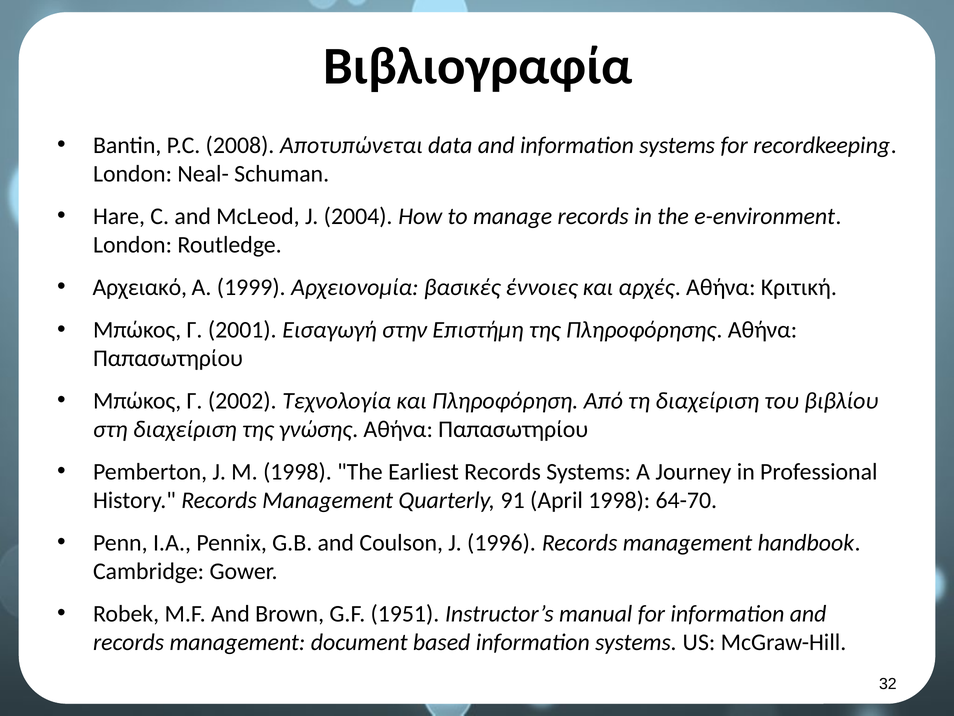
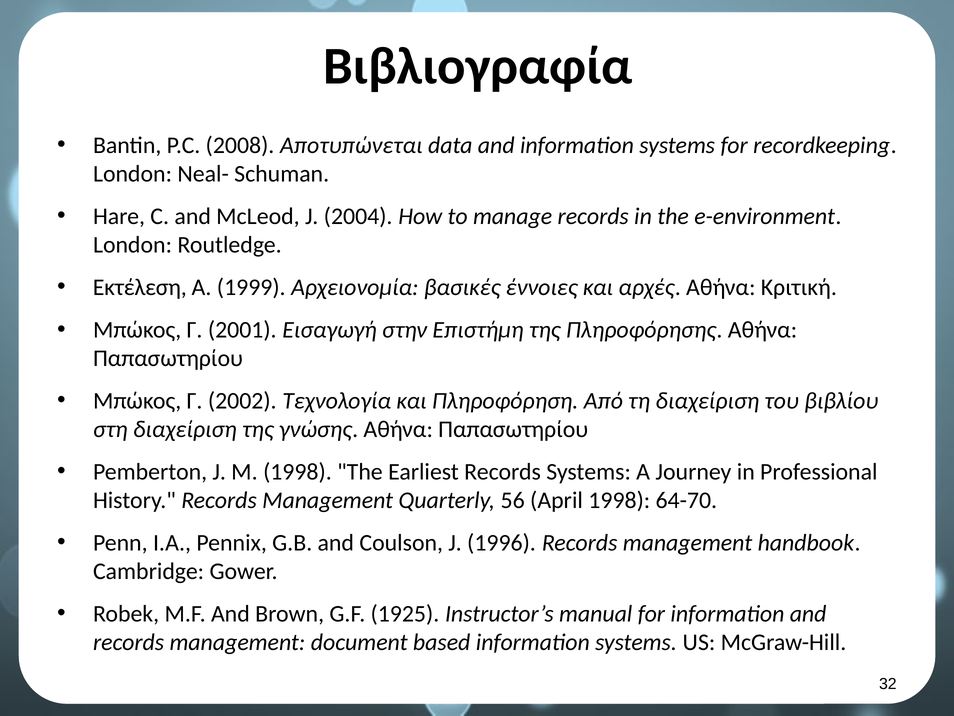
Αρχειακό: Αρχειακό -> Εκτέλεση
91: 91 -> 56
1951: 1951 -> 1925
